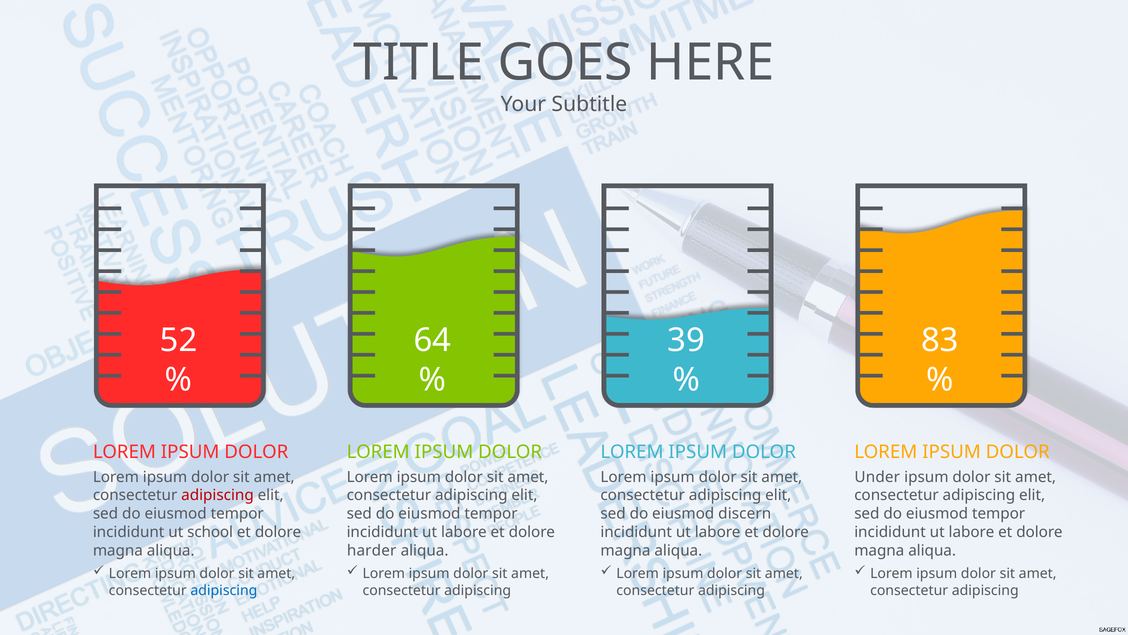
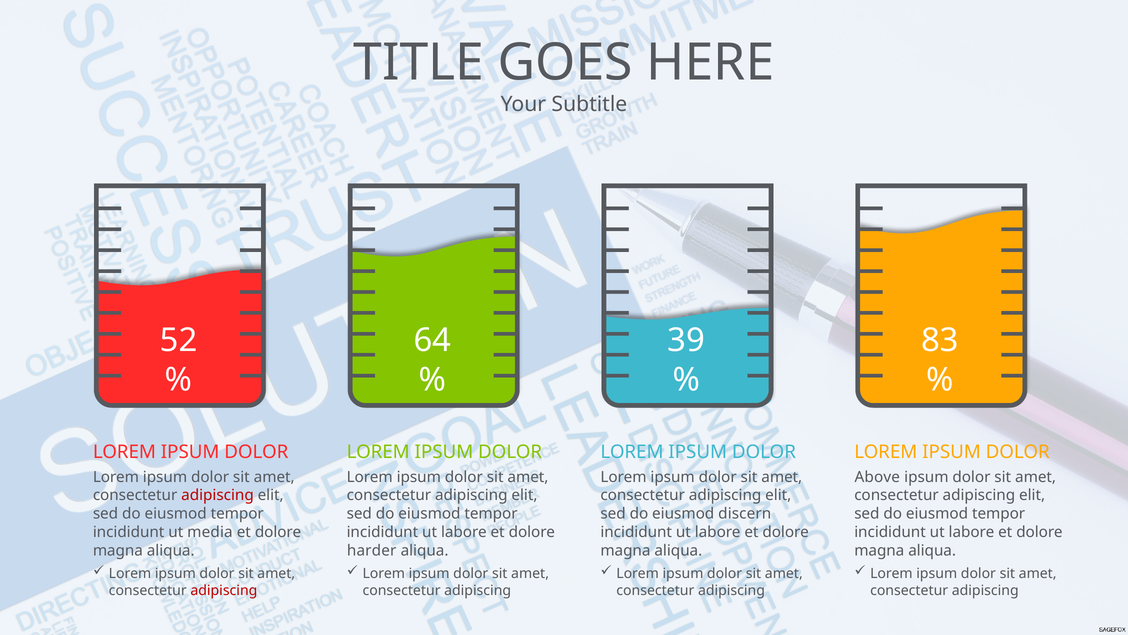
Under: Under -> Above
school: school -> media
adipiscing at (224, 590) colour: blue -> red
